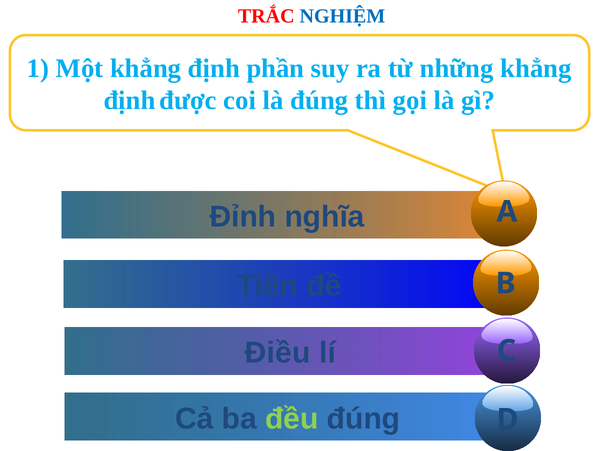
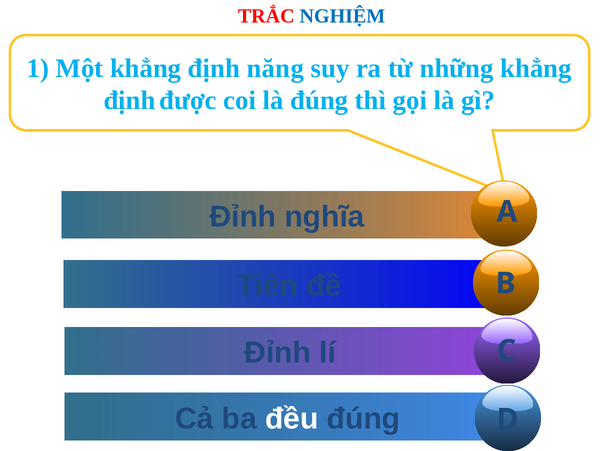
phần: phần -> năng
Điều at (278, 353): Điều -> Đỉnh
đều colour: light green -> white
